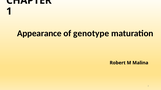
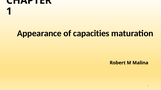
genotype: genotype -> capacities
